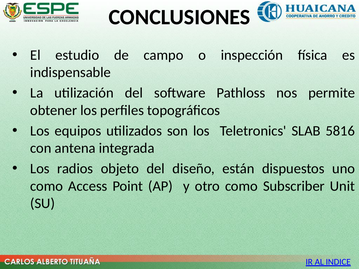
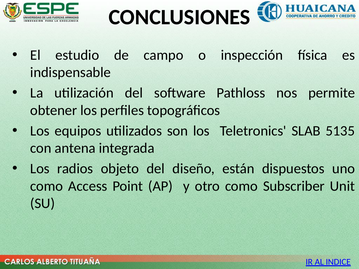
5816: 5816 -> 5135
